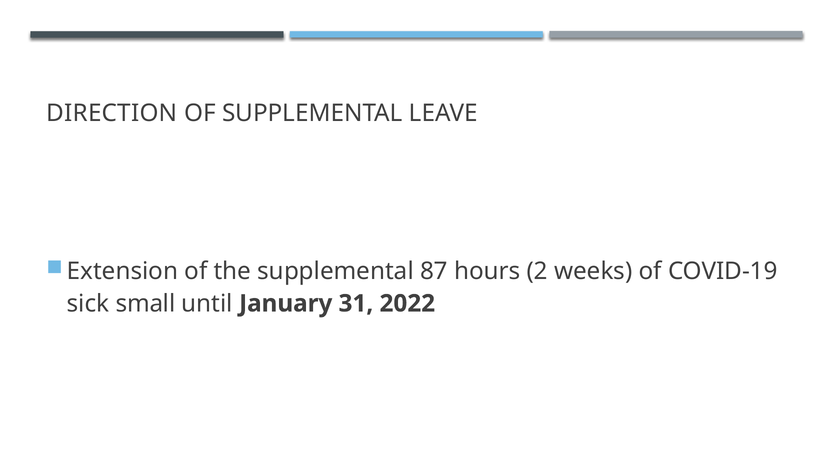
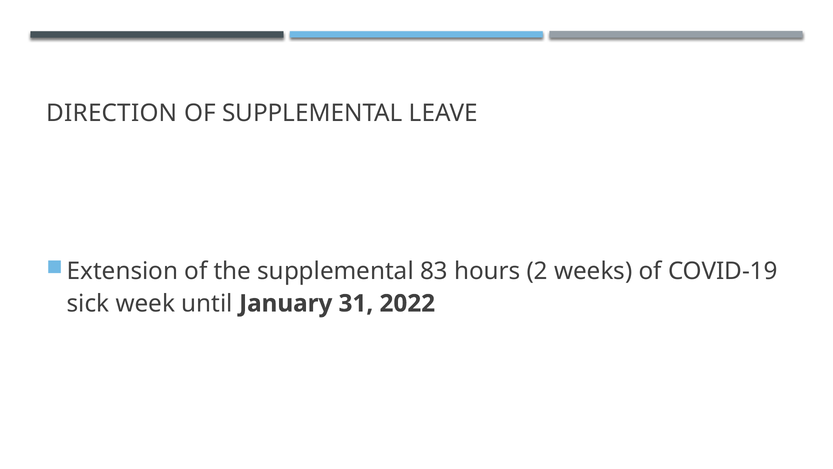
87: 87 -> 83
small: small -> week
